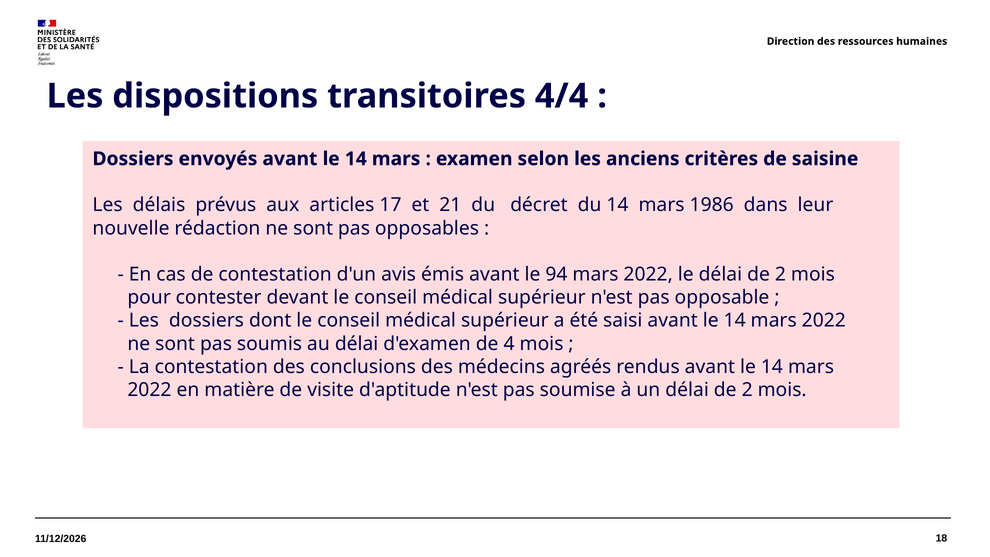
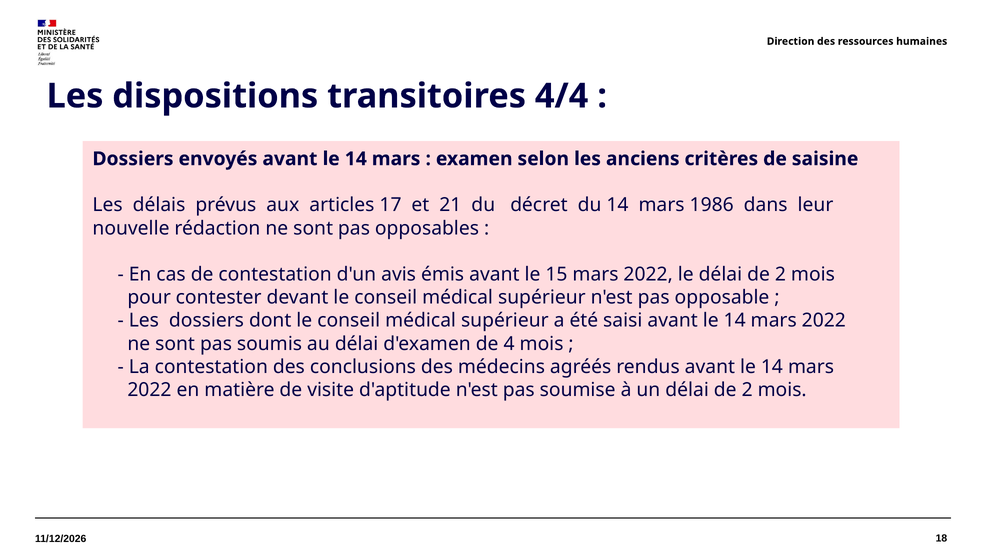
94: 94 -> 15
